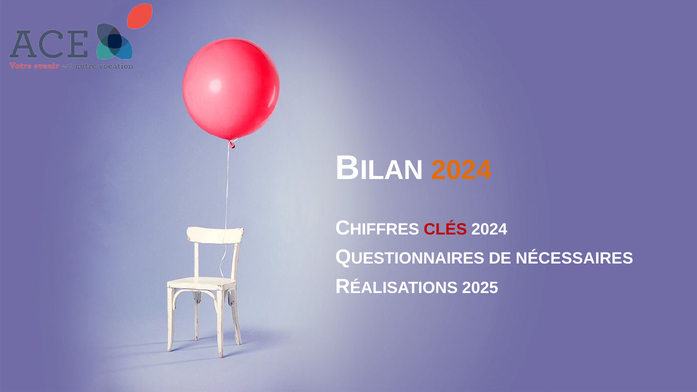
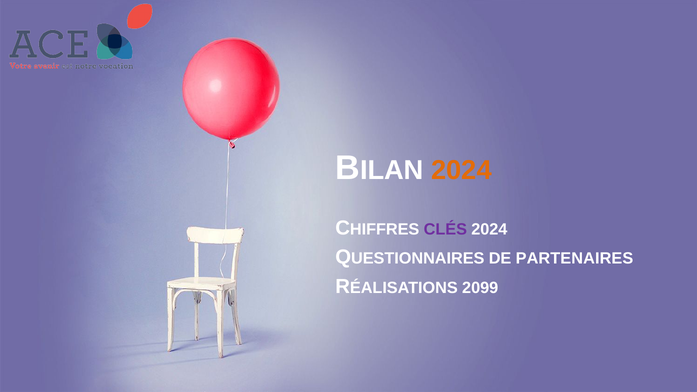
CLÉS colour: red -> purple
NÉCESSAIRES: NÉCESSAIRES -> PARTENAIRES
2025: 2025 -> 2099
